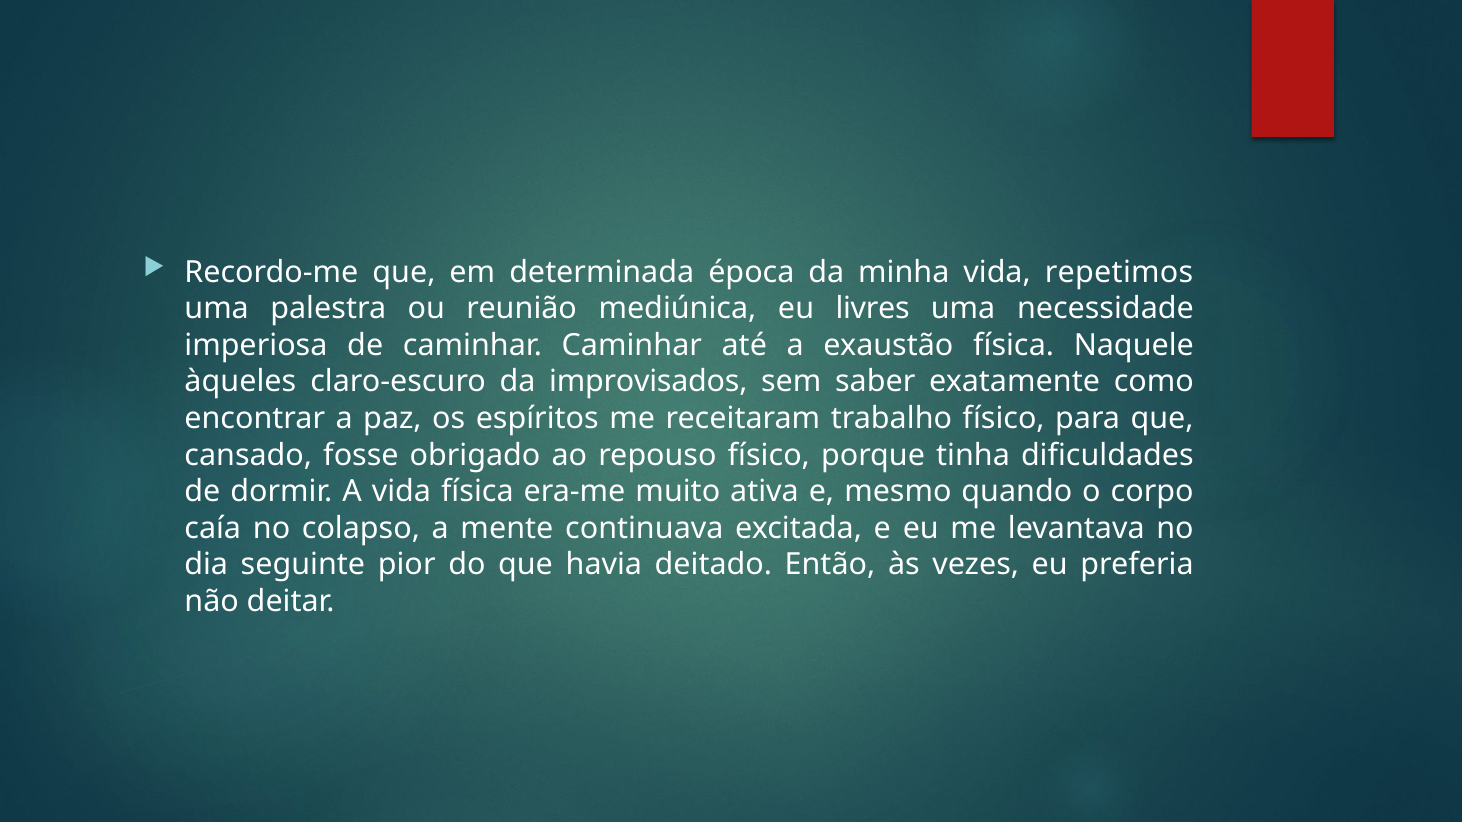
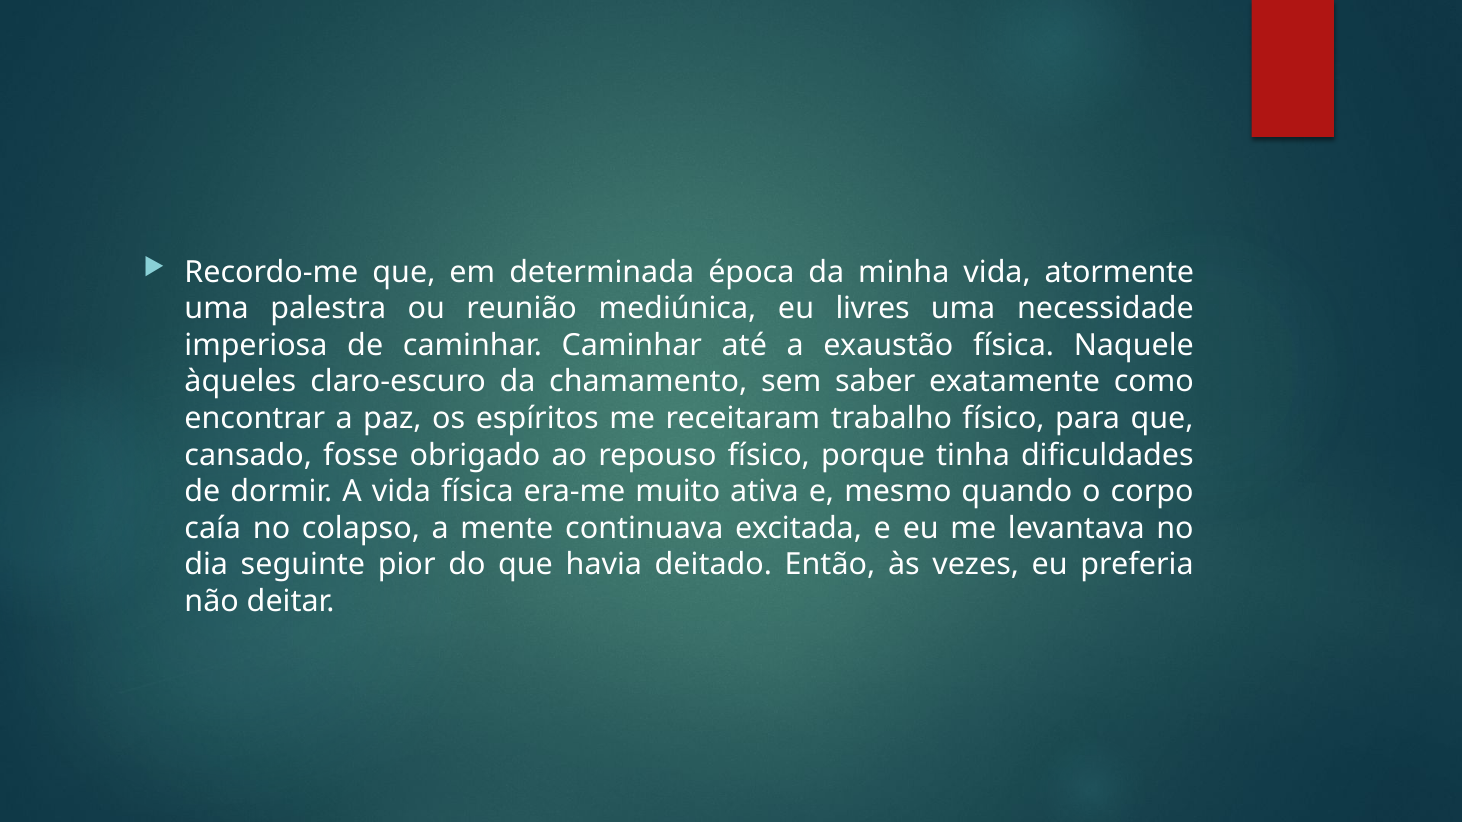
repetimos: repetimos -> atormente
improvisados: improvisados -> chamamento
